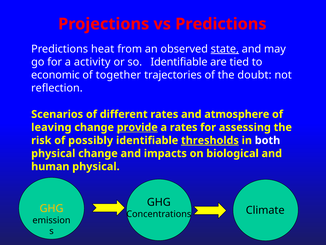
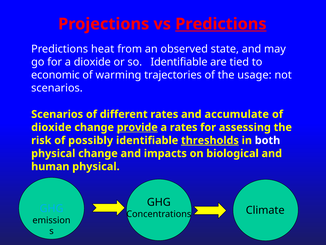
Predictions at (221, 24) underline: none -> present
state underline: present -> none
a activity: activity -> dioxide
together: together -> warming
doubt: doubt -> usage
reflection at (57, 88): reflection -> scenarios
atmosphere: atmosphere -> accumulate
leaving at (51, 127): leaving -> dioxide
GHG at (51, 208) colour: yellow -> light blue
